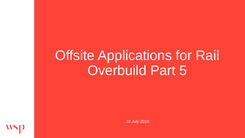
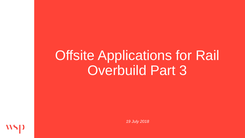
5: 5 -> 3
